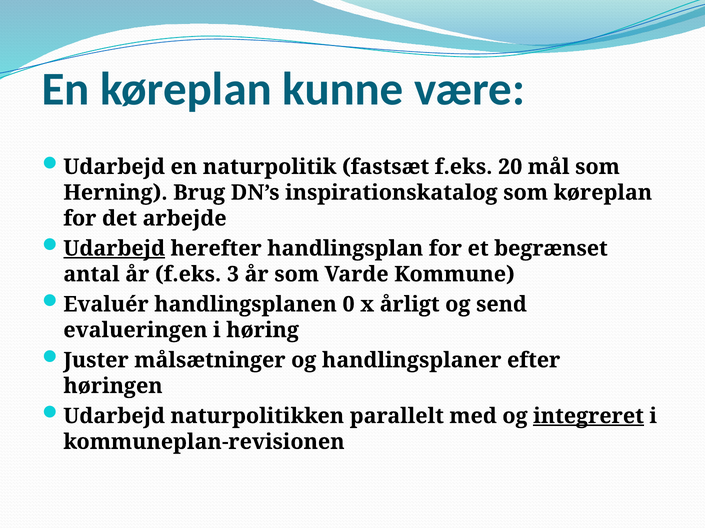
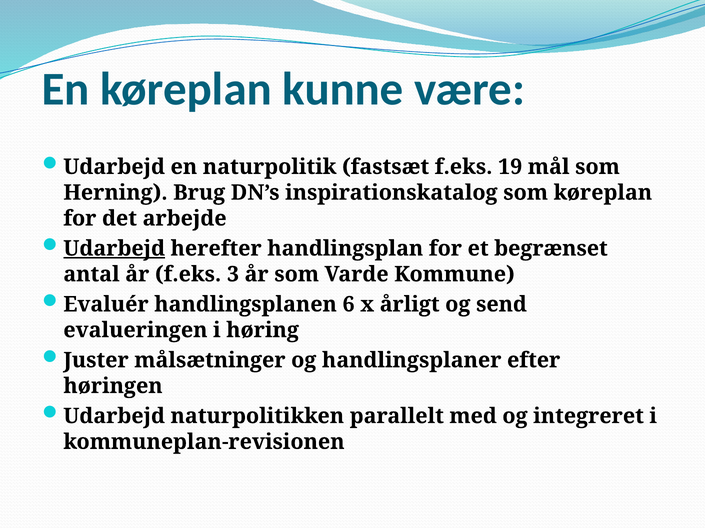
20: 20 -> 19
0: 0 -> 6
integreret underline: present -> none
